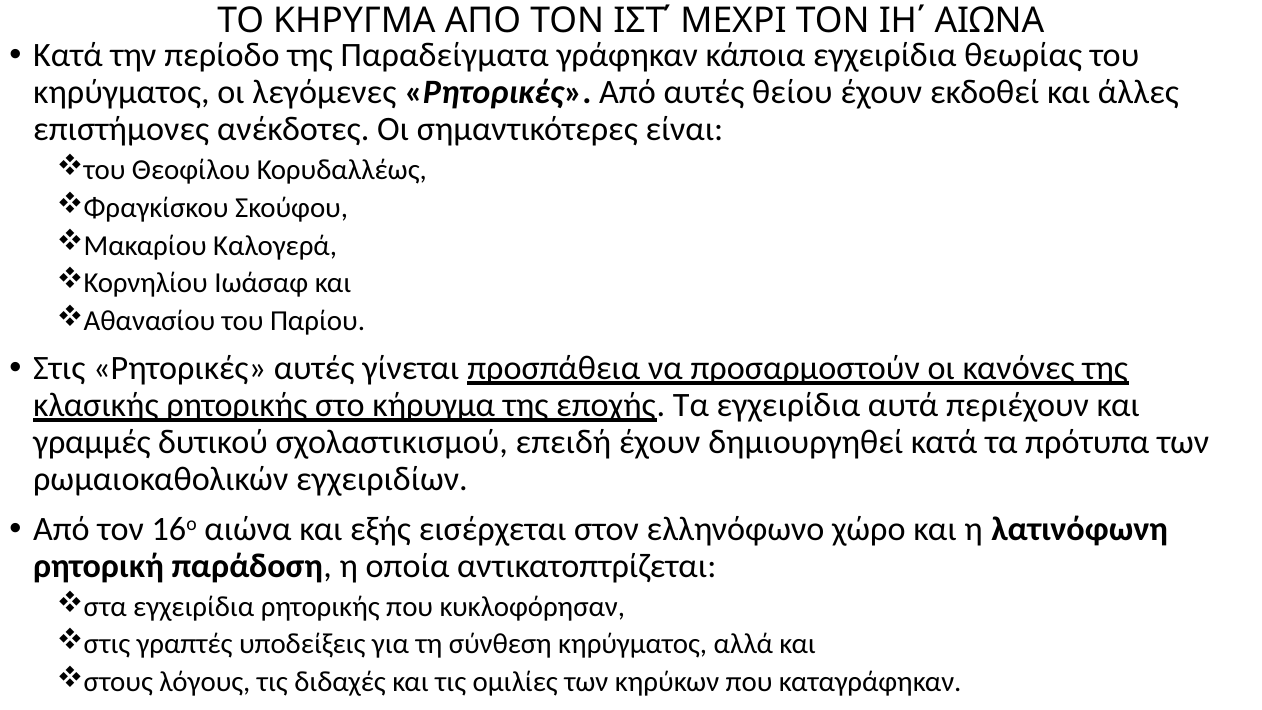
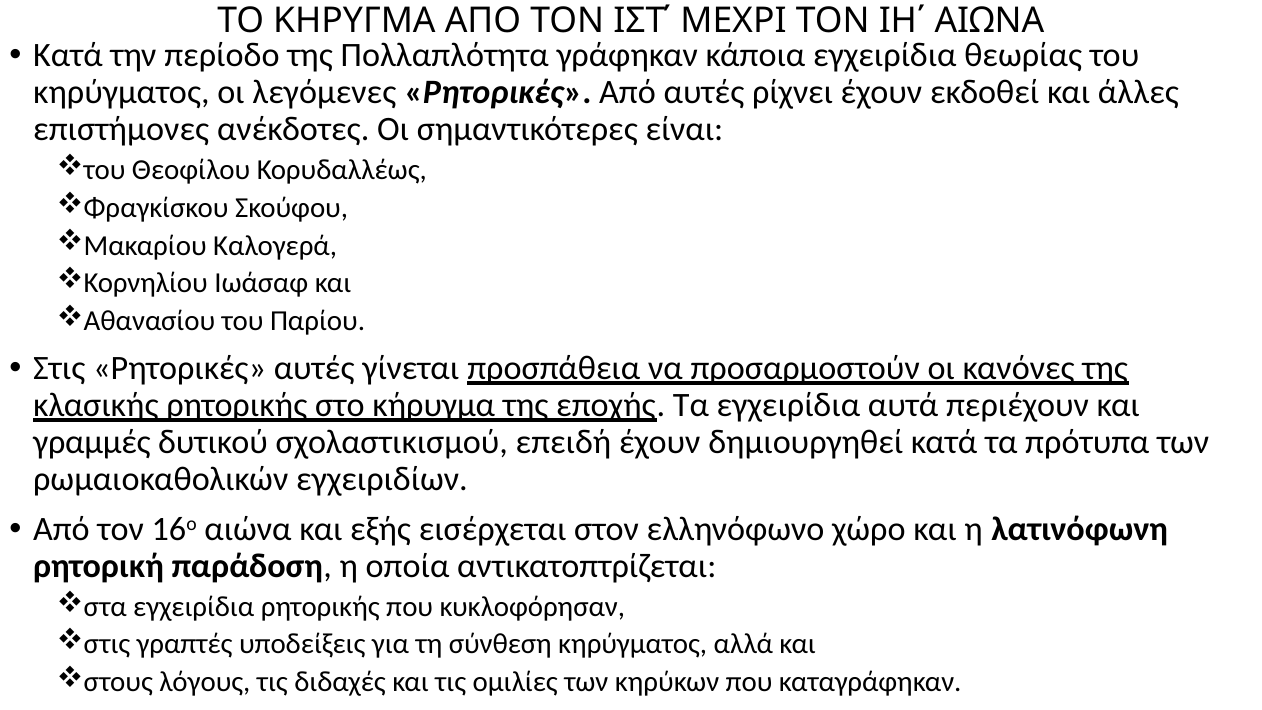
Παραδείγματα: Παραδείγματα -> Πολλαπλότητα
θείου: θείου -> ρίχνει
